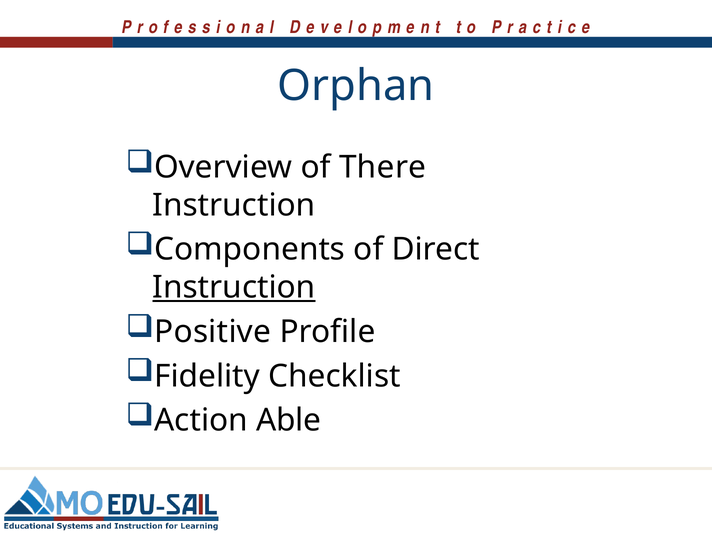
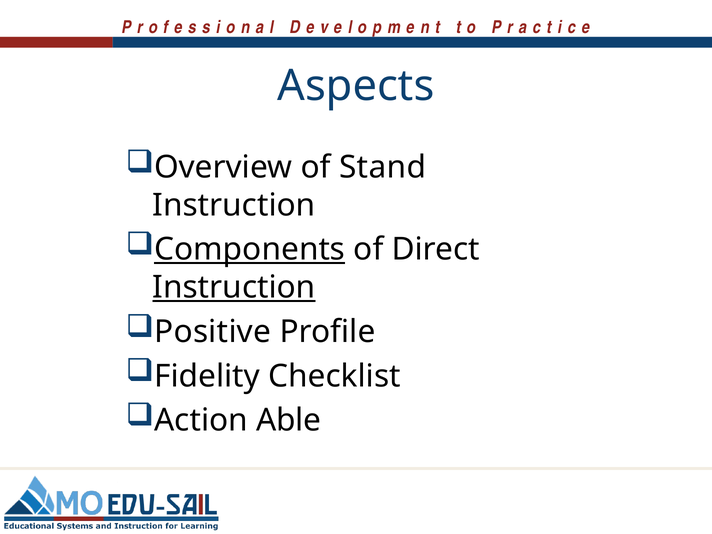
Orphan: Orphan -> Aspects
There: There -> Stand
Components underline: none -> present
